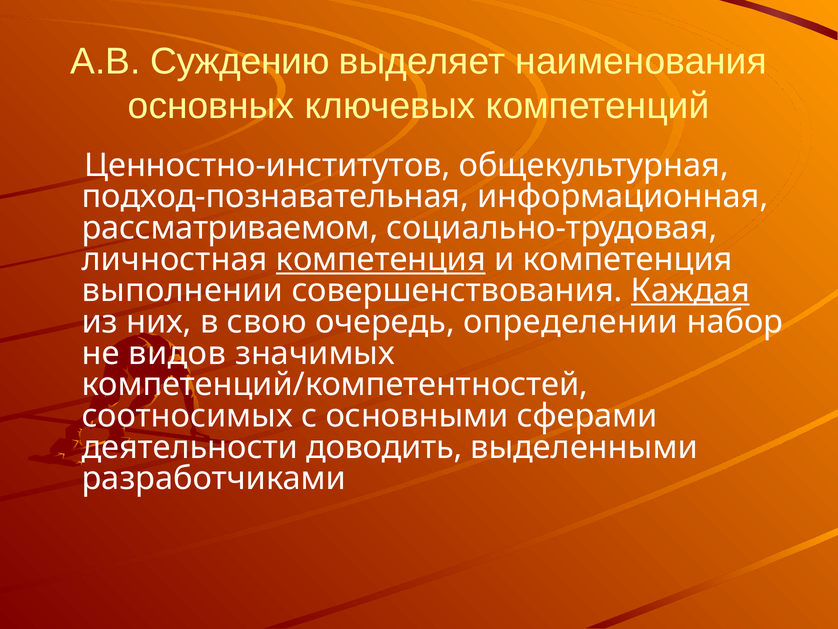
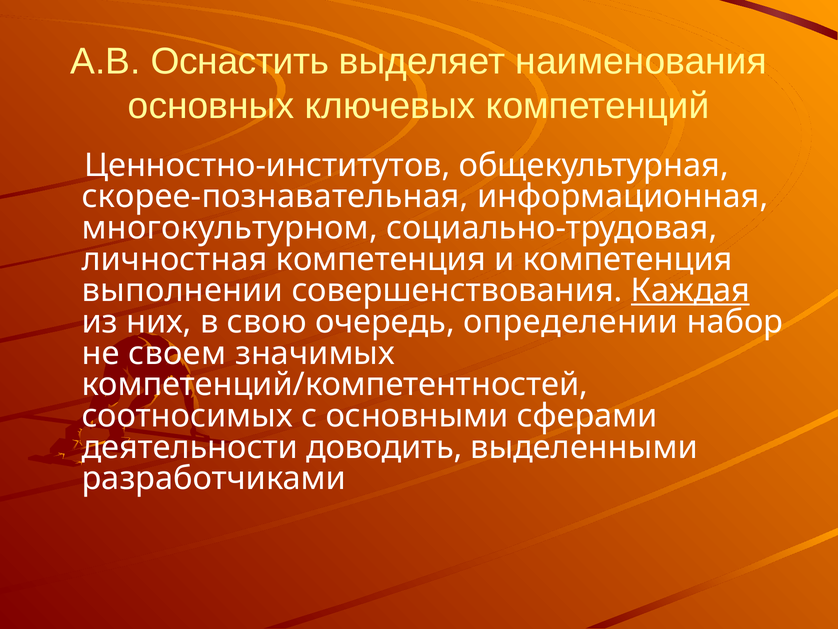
Суждению: Суждению -> Оснастить
подход-познавательная: подход-познавательная -> скорее-познавательная
рассматриваемом: рассматриваемом -> многокультурном
компетенция at (381, 259) underline: present -> none
видов: видов -> своем
